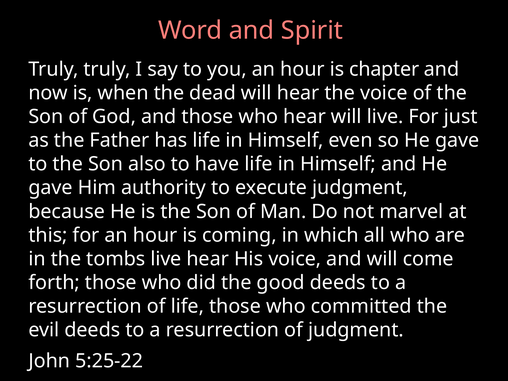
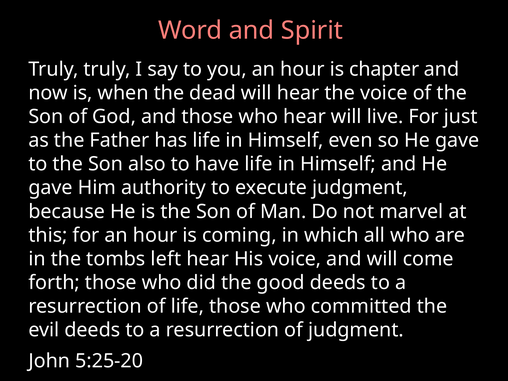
tombs live: live -> left
5:25-22: 5:25-22 -> 5:25-20
